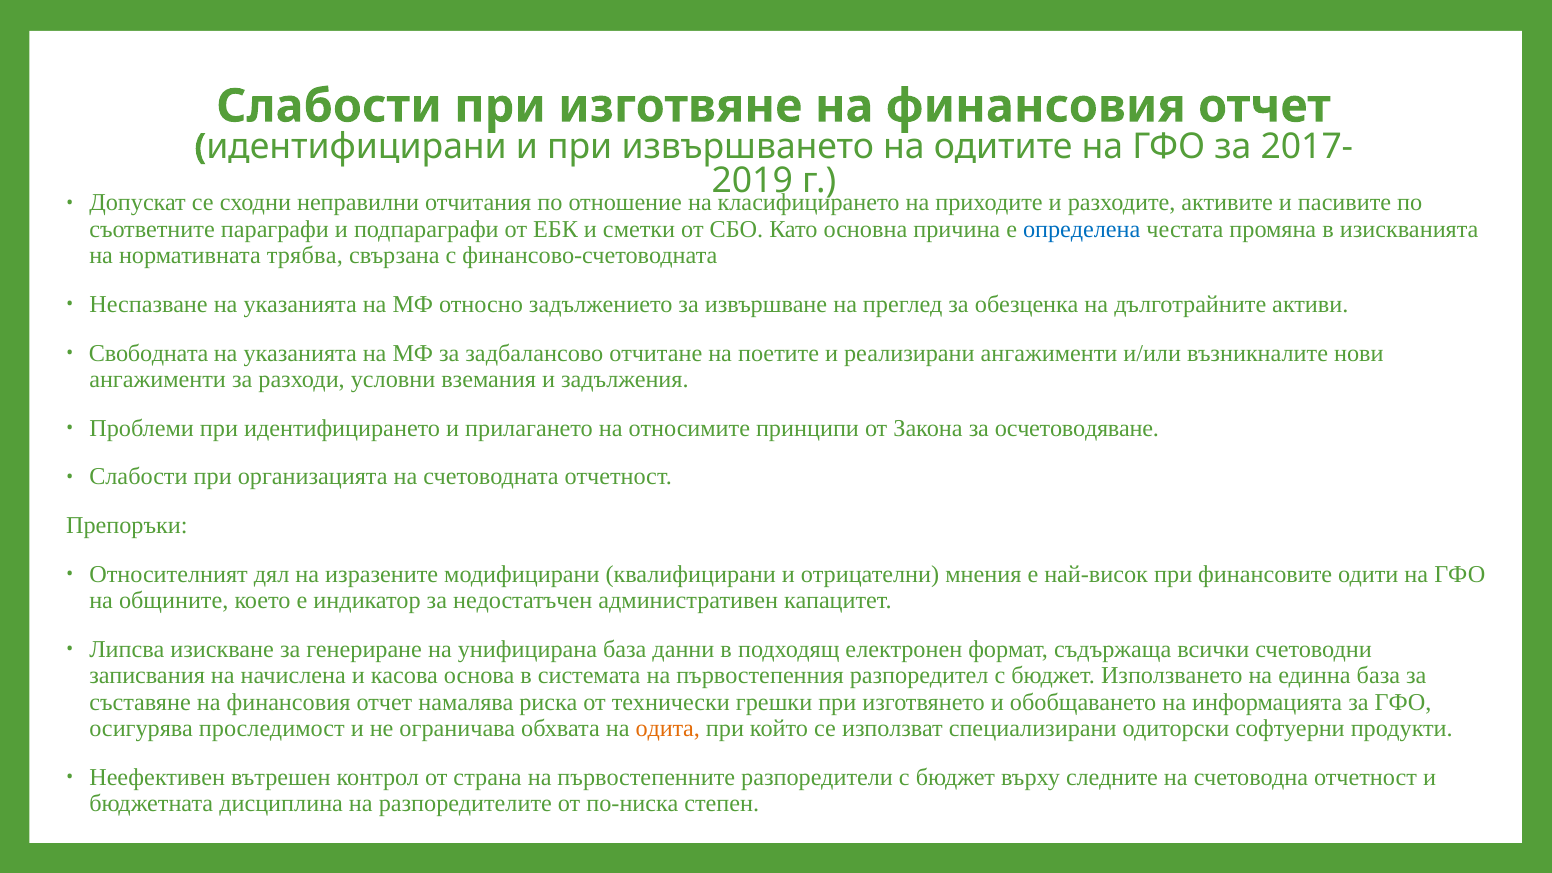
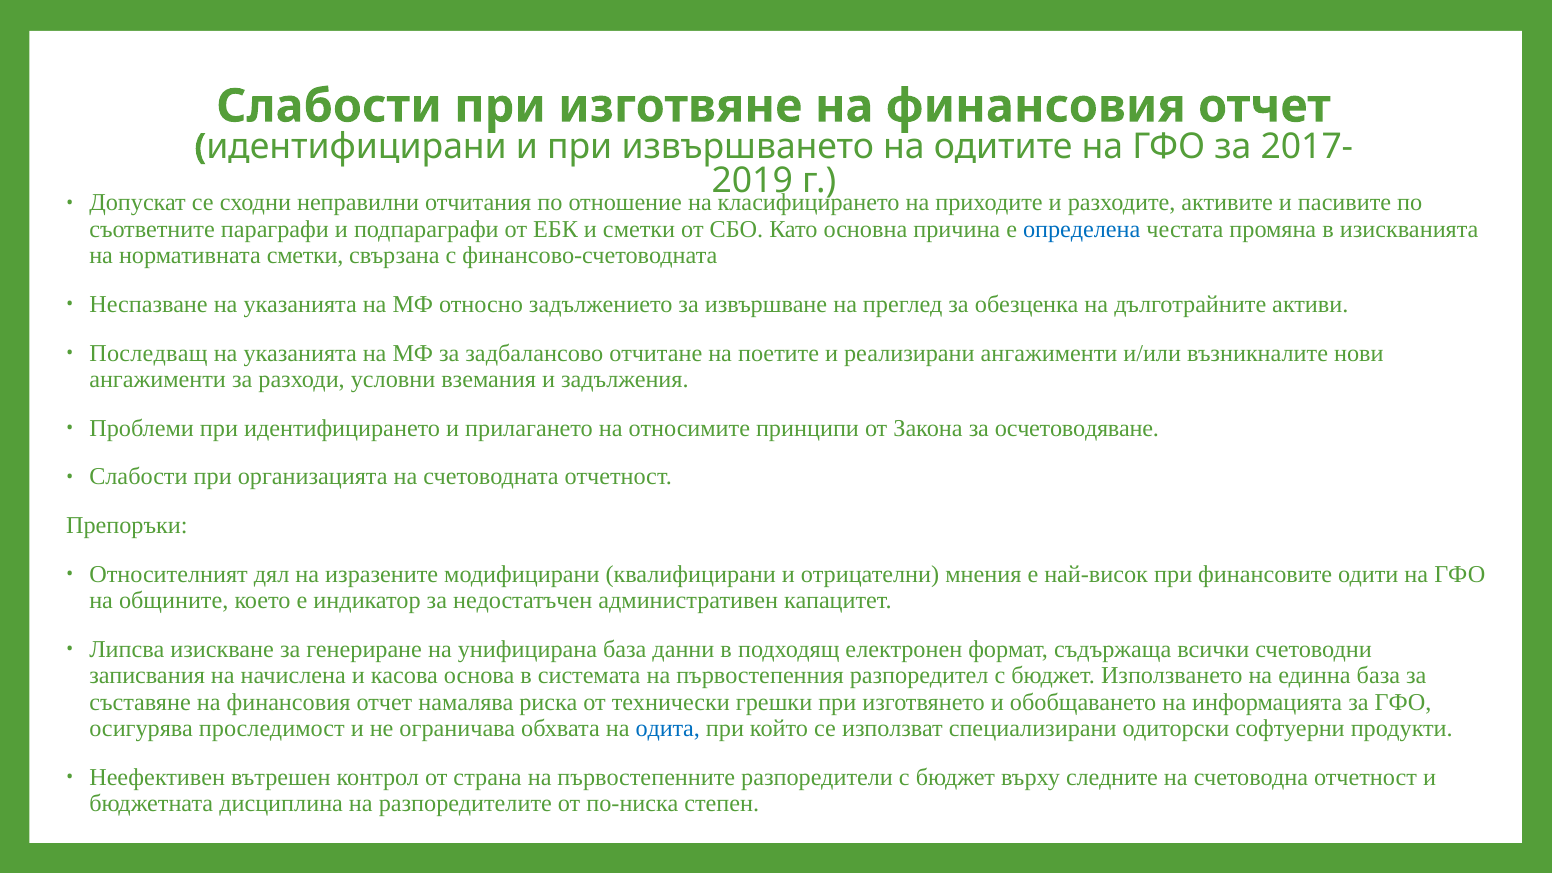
нормативната трябва: трябва -> сметки
Свободната: Свободната -> Последващ
одита colour: orange -> blue
